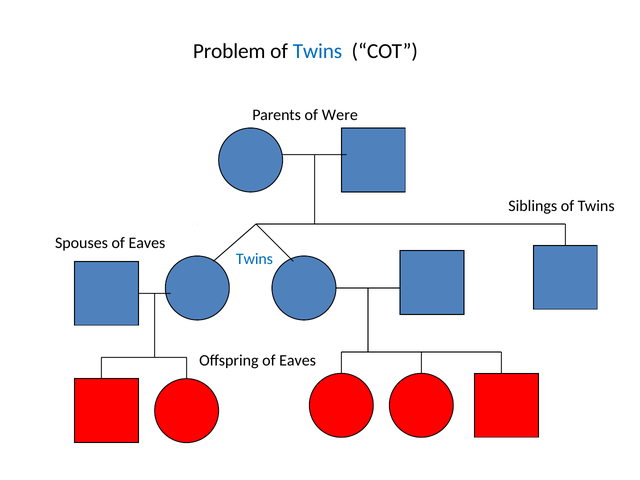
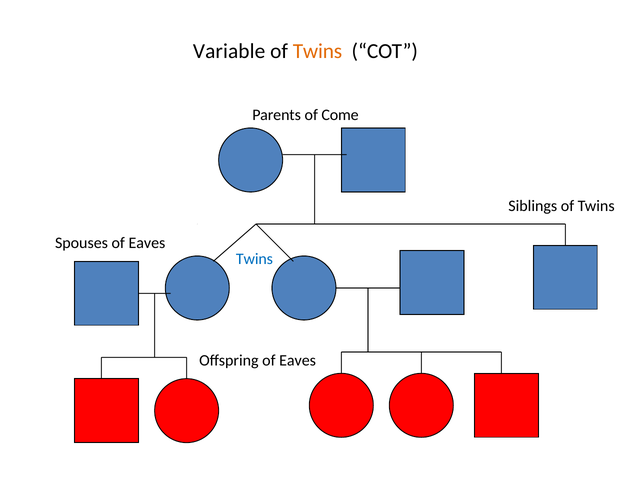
Problem: Problem -> Variable
Twins at (317, 51) colour: blue -> orange
Were: Were -> Come
